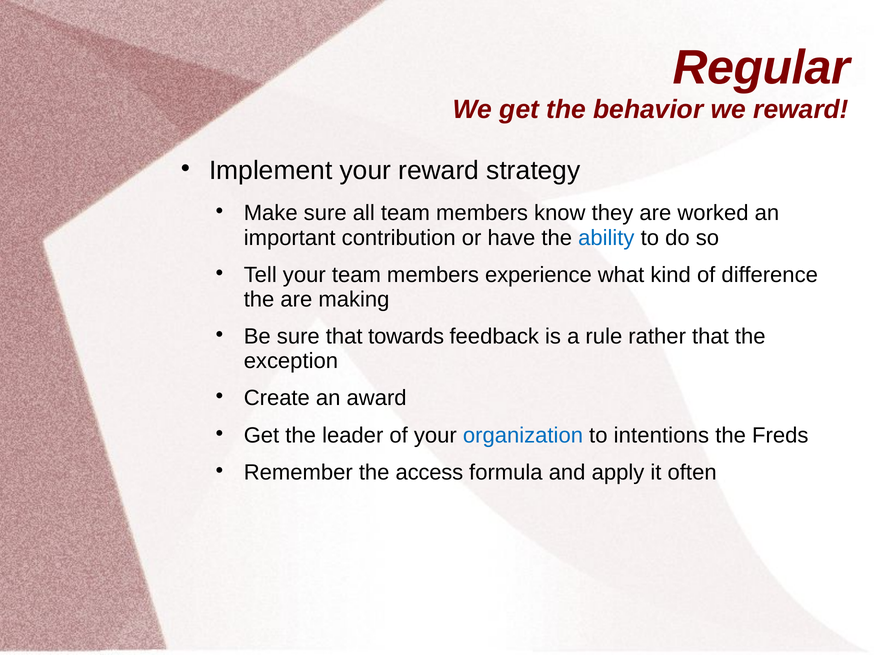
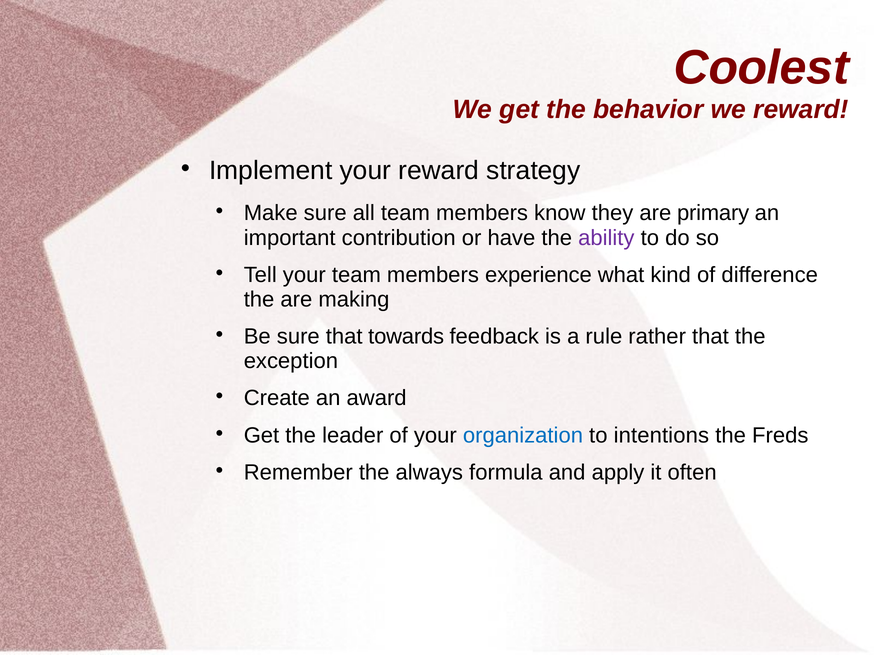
Regular: Regular -> Coolest
worked: worked -> primary
ability colour: blue -> purple
access: access -> always
